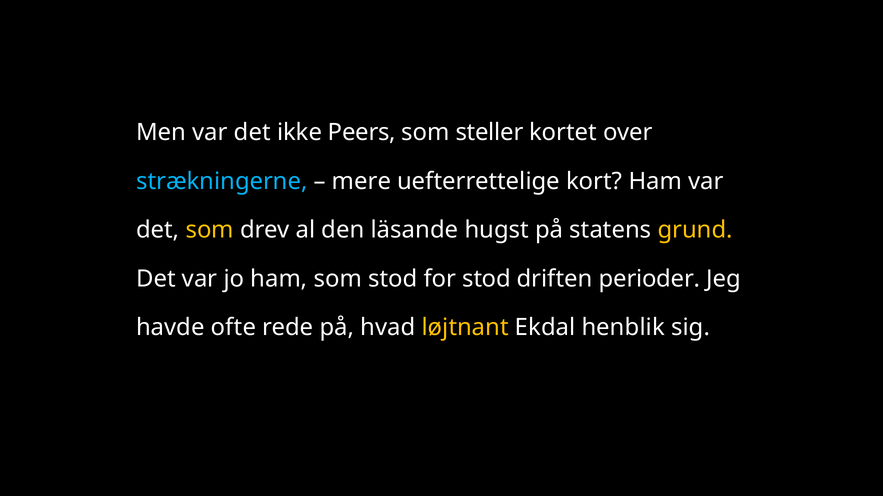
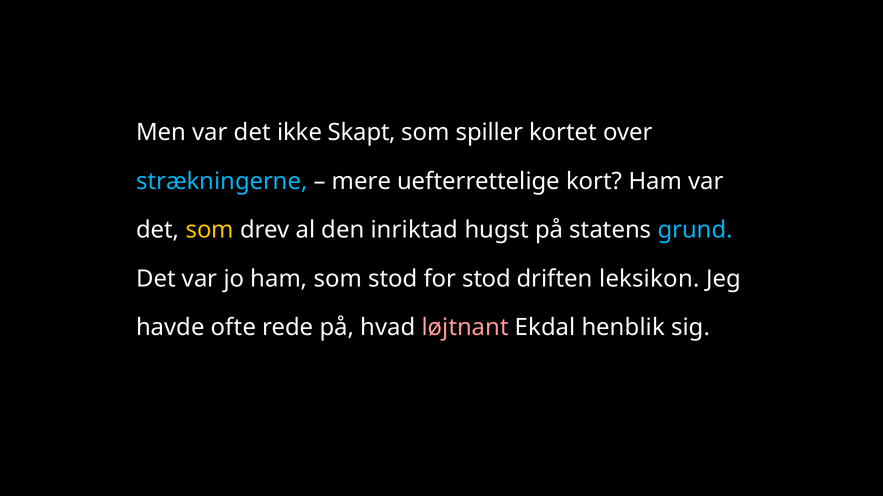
Peers: Peers -> Skapt
steller: steller -> spiller
läsande: läsande -> inriktad
grund colour: yellow -> light blue
perioder: perioder -> leksikon
løjtnant colour: yellow -> pink
